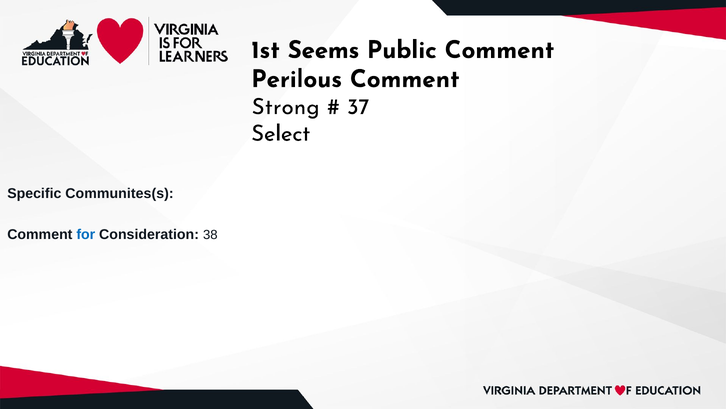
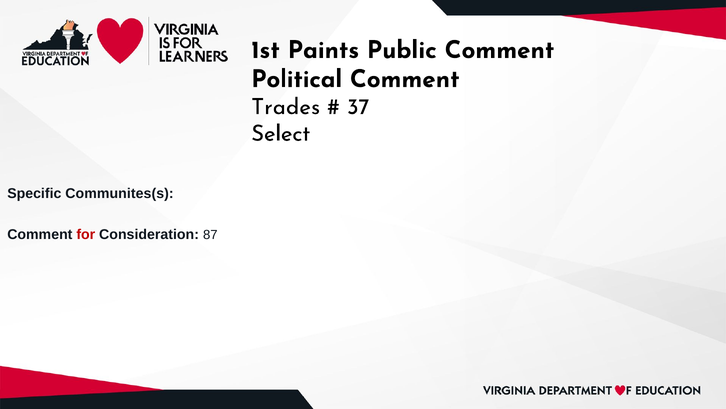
Seems: Seems -> Paints
Perilous: Perilous -> Political
Strong: Strong -> Trades
for colour: blue -> red
38: 38 -> 87
